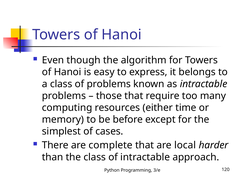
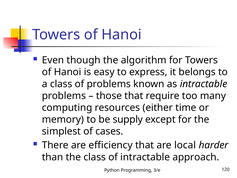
before: before -> supply
complete: complete -> efficiency
